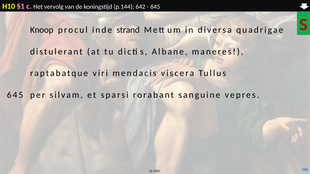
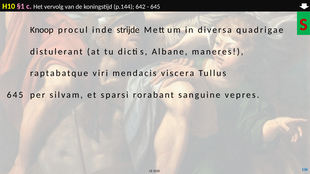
strand: strand -> strijde
